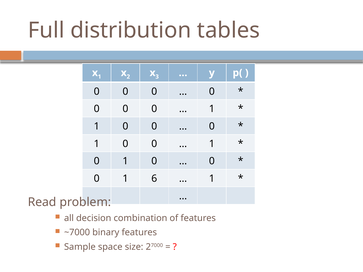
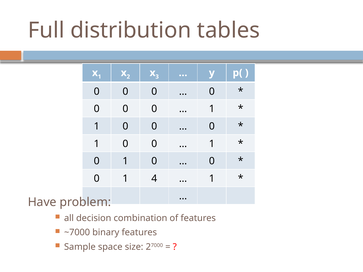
6: 6 -> 4
Read: Read -> Have
